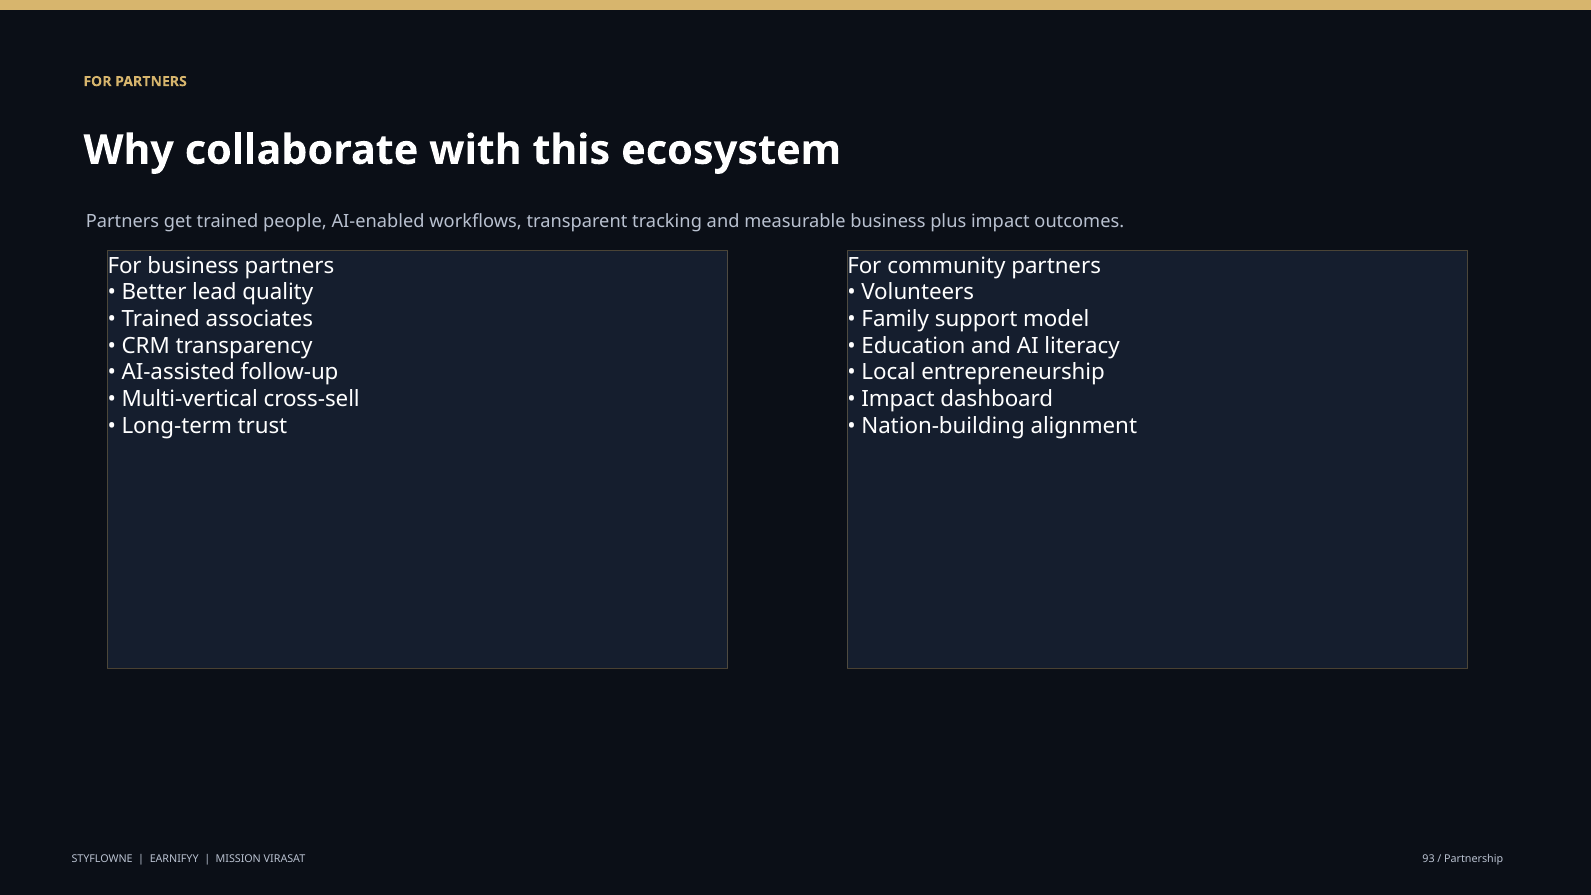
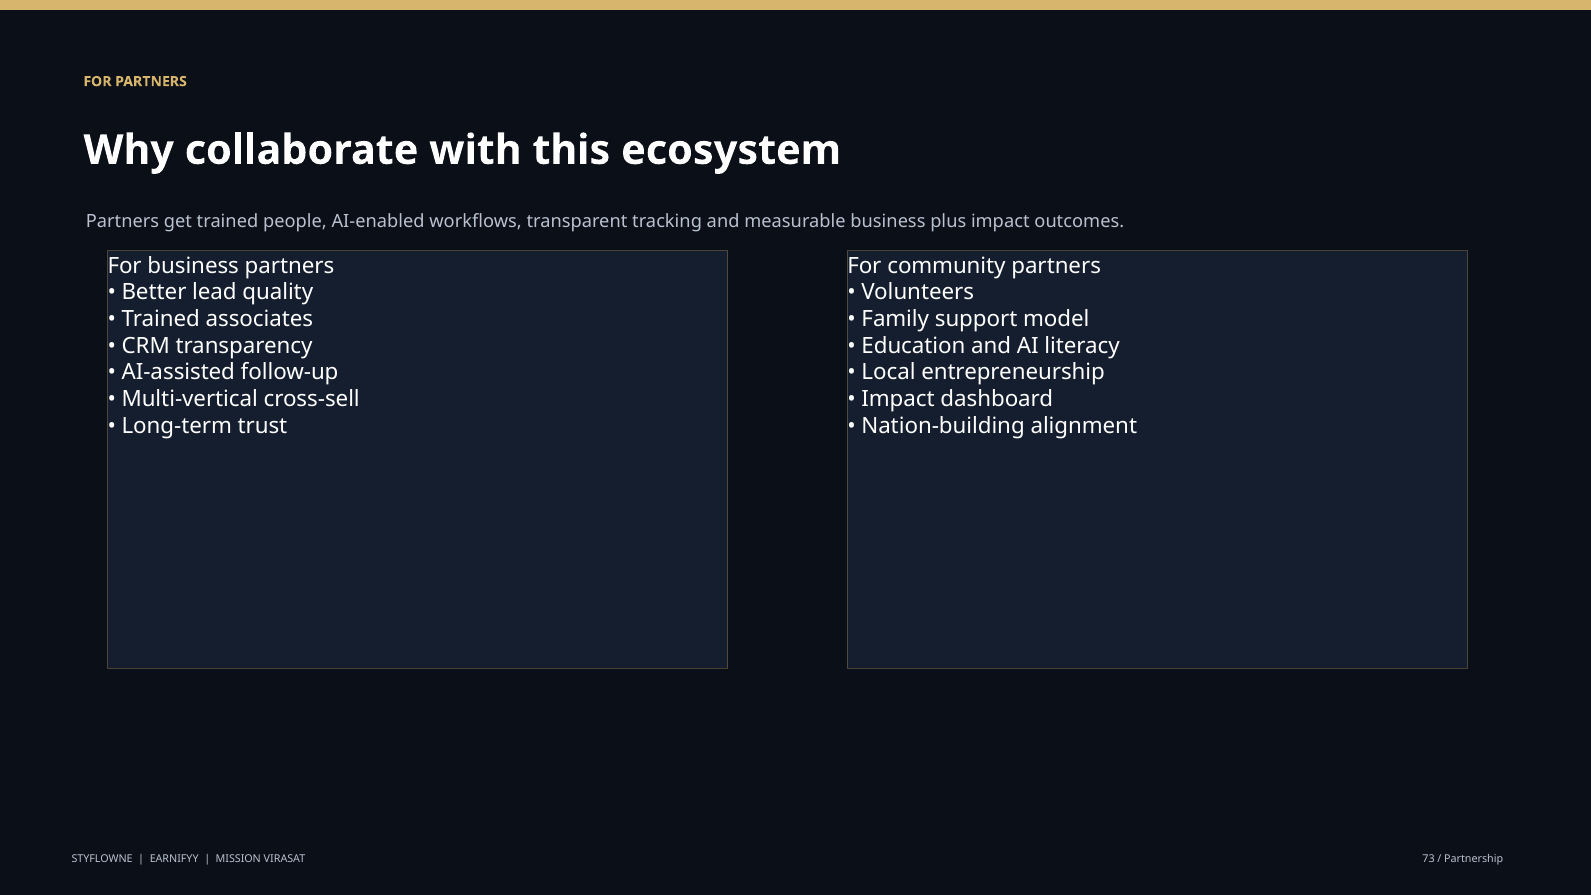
93: 93 -> 73
